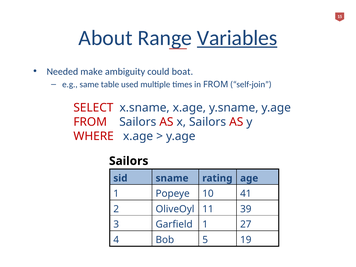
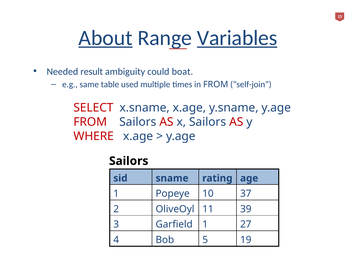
About underline: none -> present
make: make -> result
41: 41 -> 37
